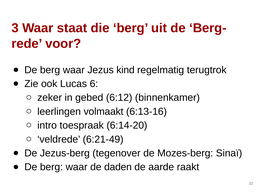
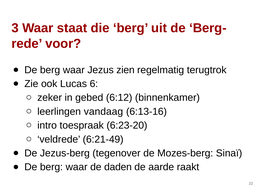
kind: kind -> zien
volmaakt: volmaakt -> vandaag
6:14-20: 6:14-20 -> 6:23-20
